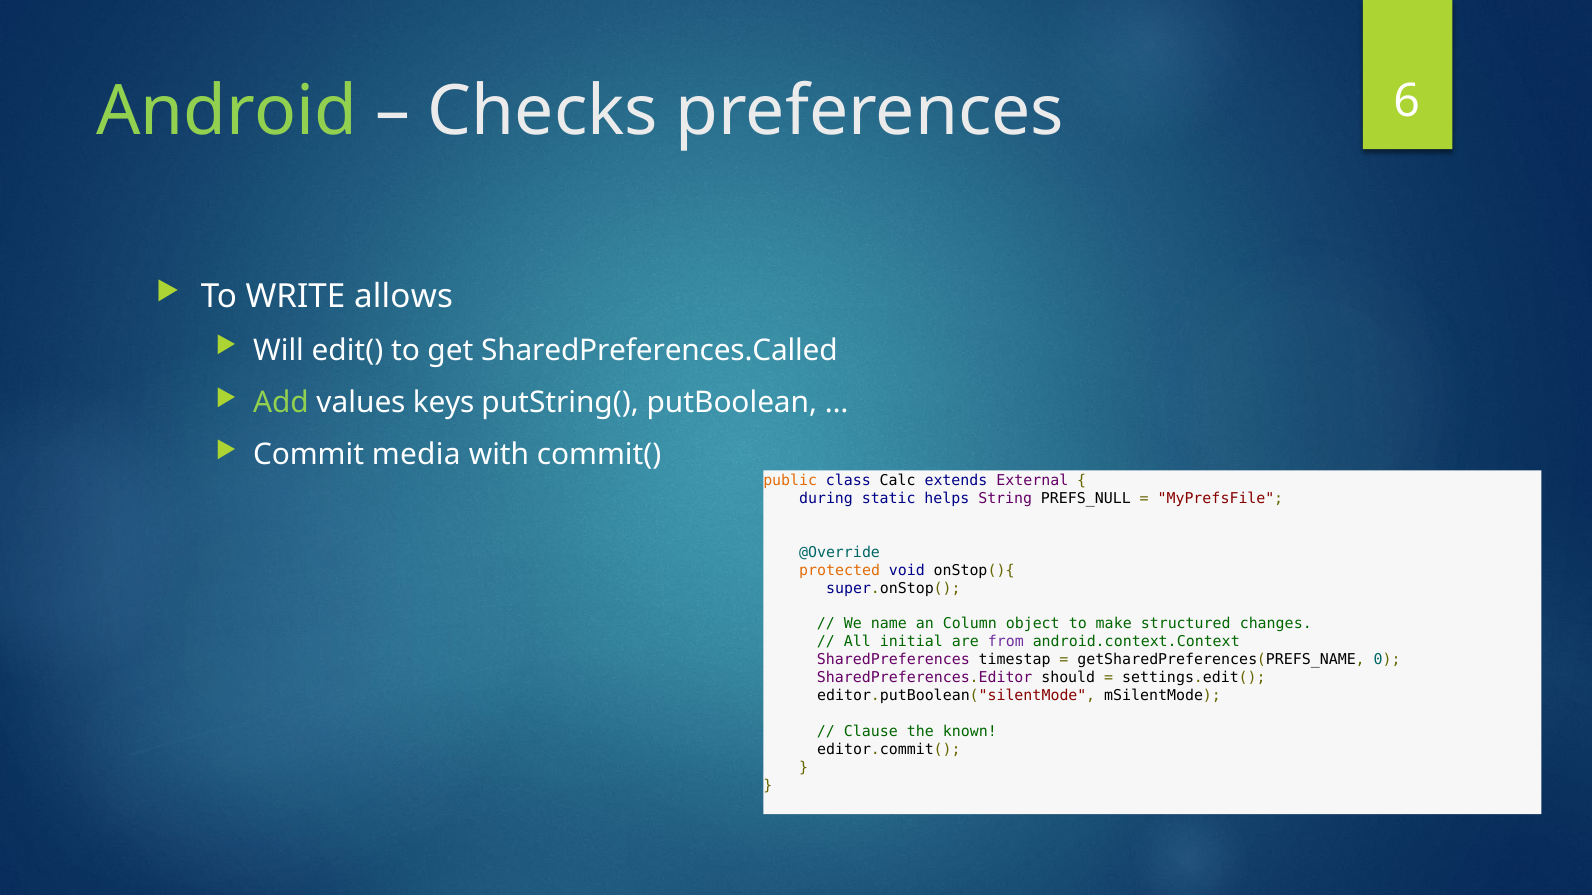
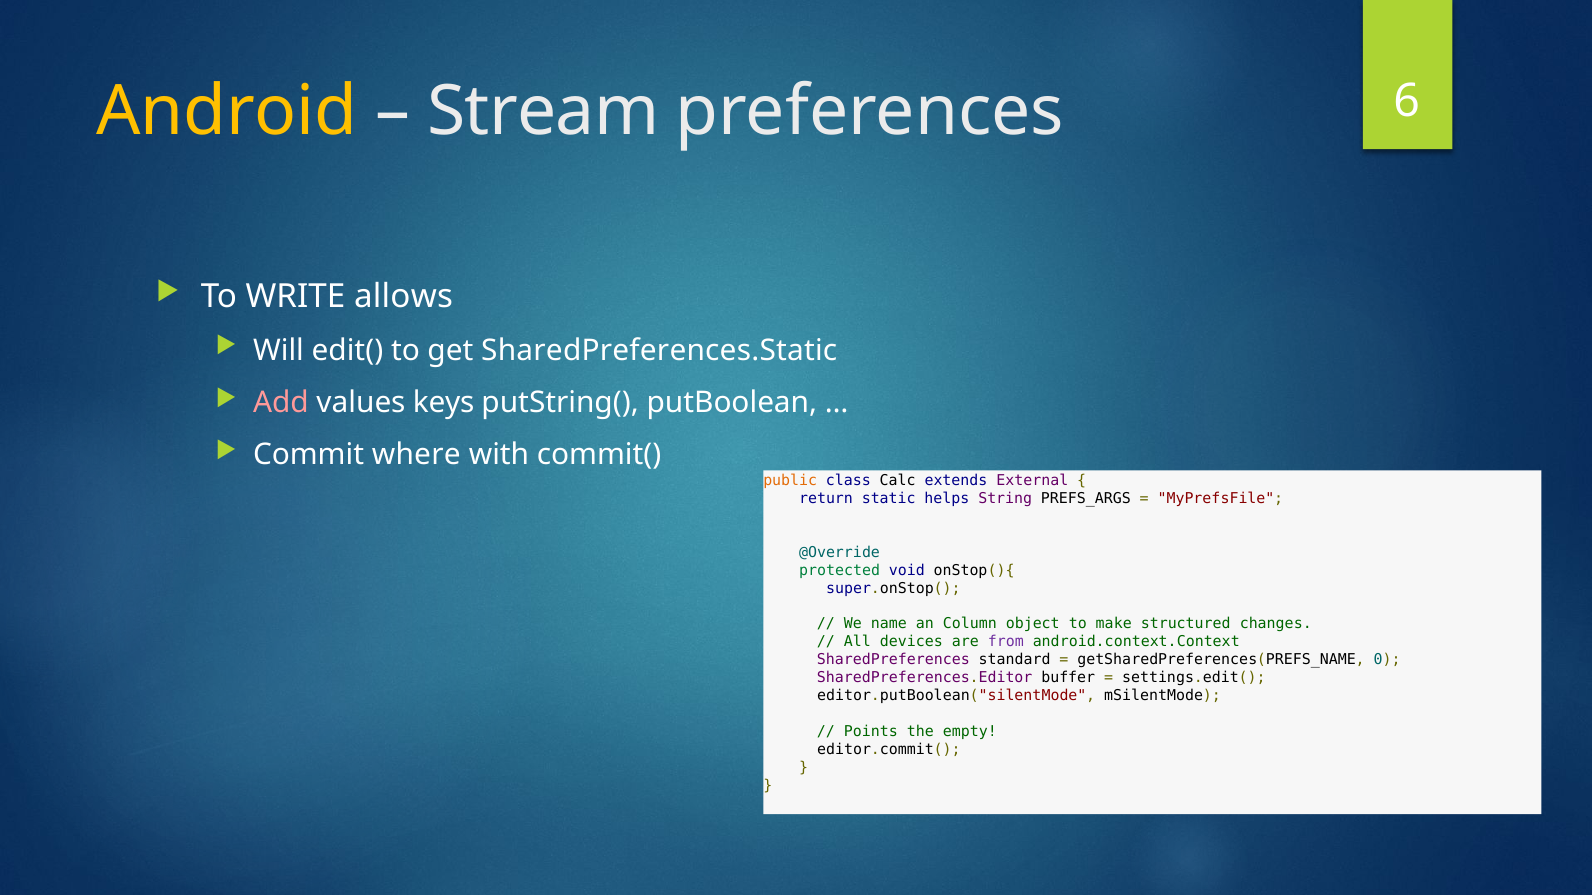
Android colour: light green -> yellow
Checks: Checks -> Stream
SharedPreferences.Called: SharedPreferences.Called -> SharedPreferences.Static
Add colour: light green -> pink
media: media -> where
during: during -> return
PREFS_NULL: PREFS_NULL -> PREFS_ARGS
protected colour: orange -> green
initial: initial -> devices
timestap: timestap -> standard
should: should -> buffer
Clause: Clause -> Points
known: known -> empty
